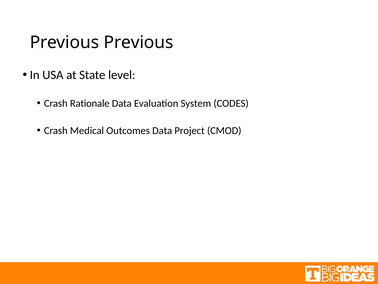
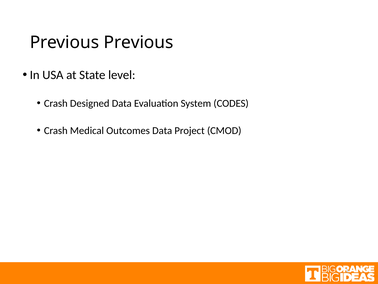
Rationale: Rationale -> Designed
